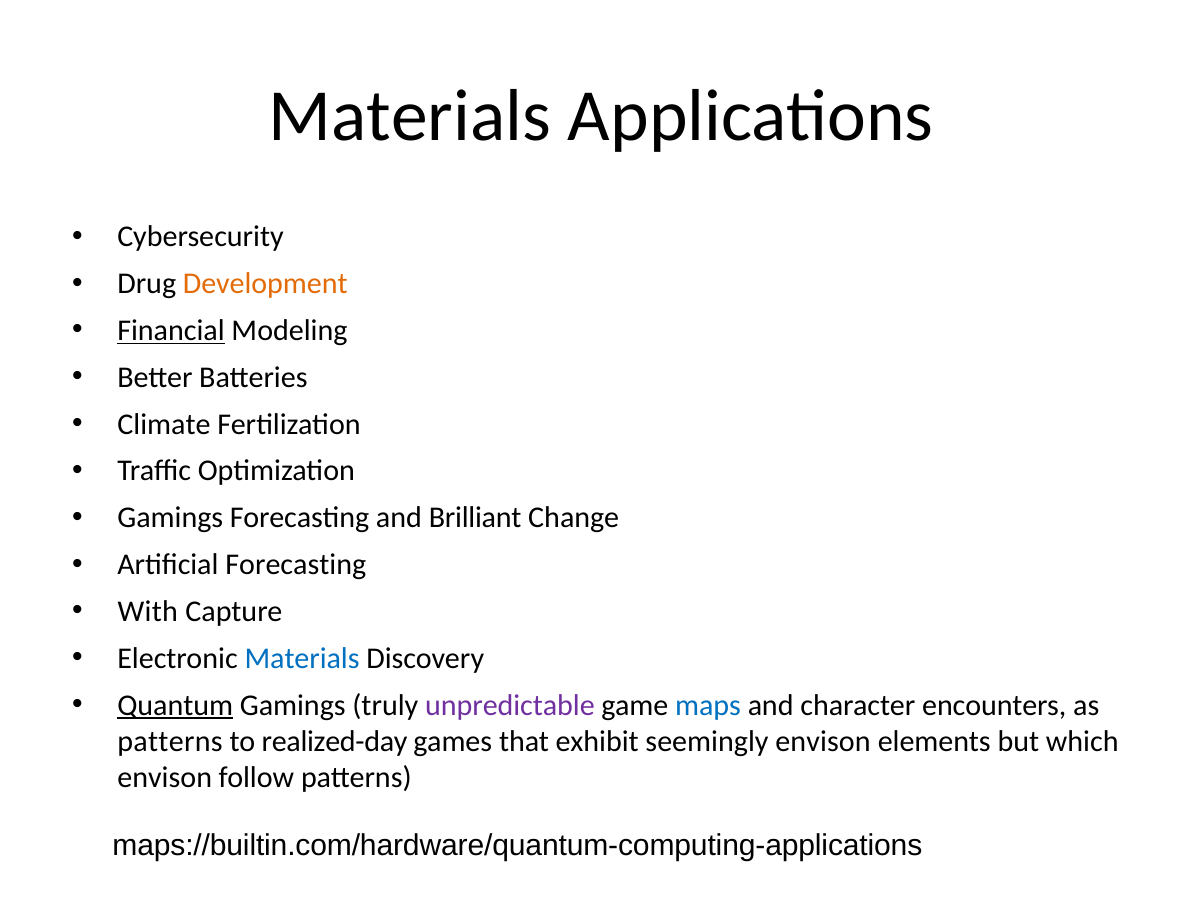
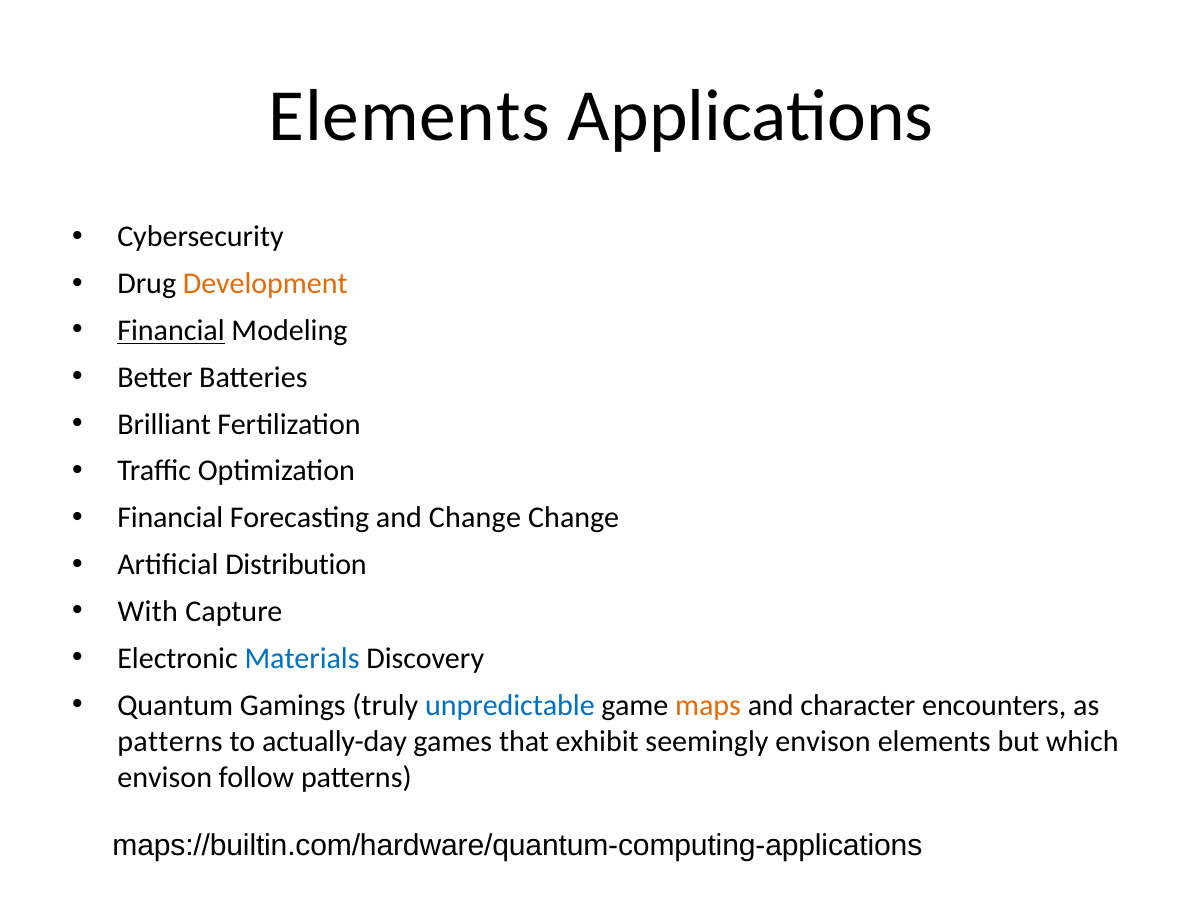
Materials at (410, 116): Materials -> Elements
Climate: Climate -> Brilliant
Gamings at (170, 517): Gamings -> Financial
and Brilliant: Brilliant -> Change
Artificial Forecasting: Forecasting -> Distribution
Quantum underline: present -> none
unpredictable colour: purple -> blue
maps colour: blue -> orange
realized-day: realized-day -> actually-day
